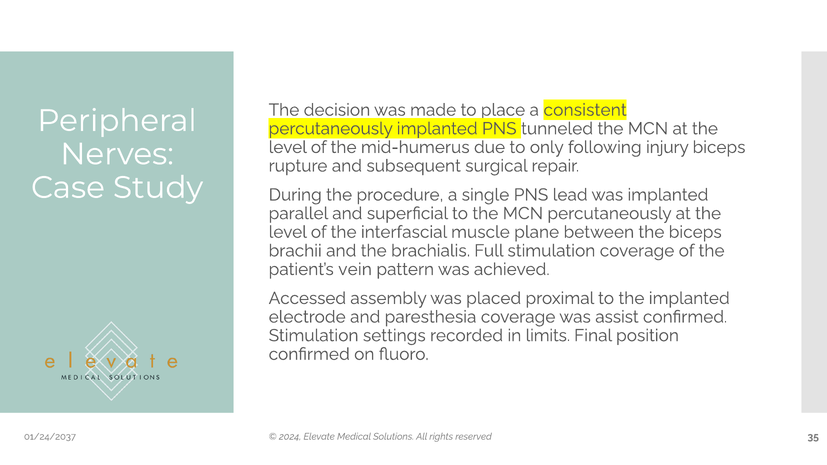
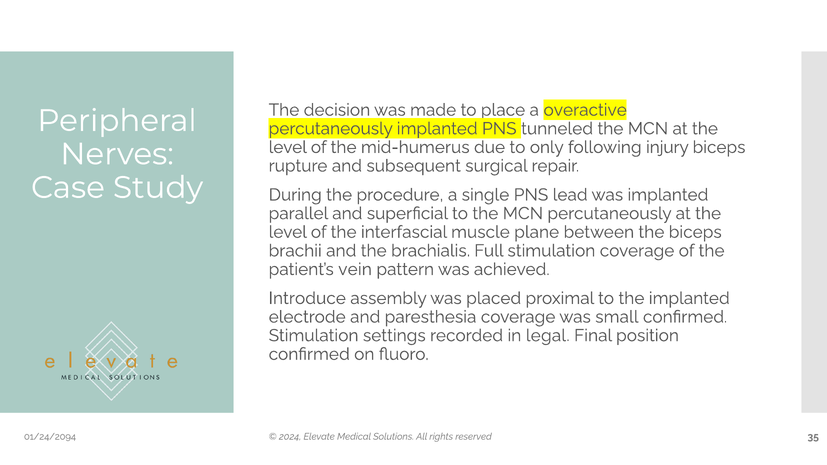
consistent: consistent -> overactive
Accessed: Accessed -> Introduce
assist: assist -> small
limits: limits -> legal
01/24/2037: 01/24/2037 -> 01/24/2094
